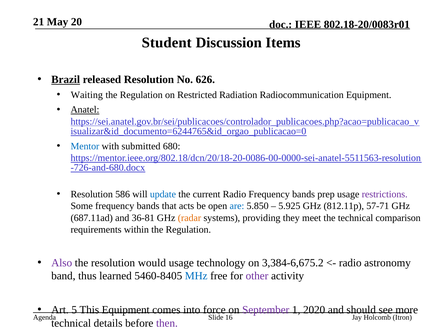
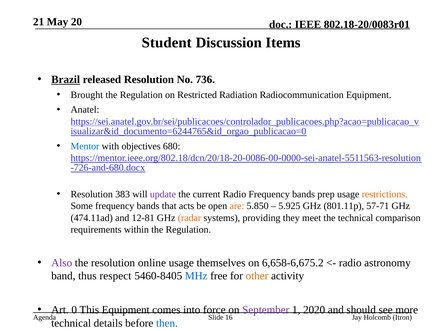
626: 626 -> 736
Waiting: Waiting -> Brought
Anatel underline: present -> none
submitted: submitted -> objectives
586: 586 -> 383
update colour: blue -> purple
restrictions colour: purple -> orange
are colour: blue -> orange
812.11p: 812.11p -> 801.11p
687.11ad: 687.11ad -> 474.11ad
36-81: 36-81 -> 12-81
would: would -> online
technology: technology -> themselves
3,384-6,675.2: 3,384-6,675.2 -> 6,658-6,675.2
learned: learned -> respect
other colour: purple -> orange
5: 5 -> 0
then colour: purple -> blue
